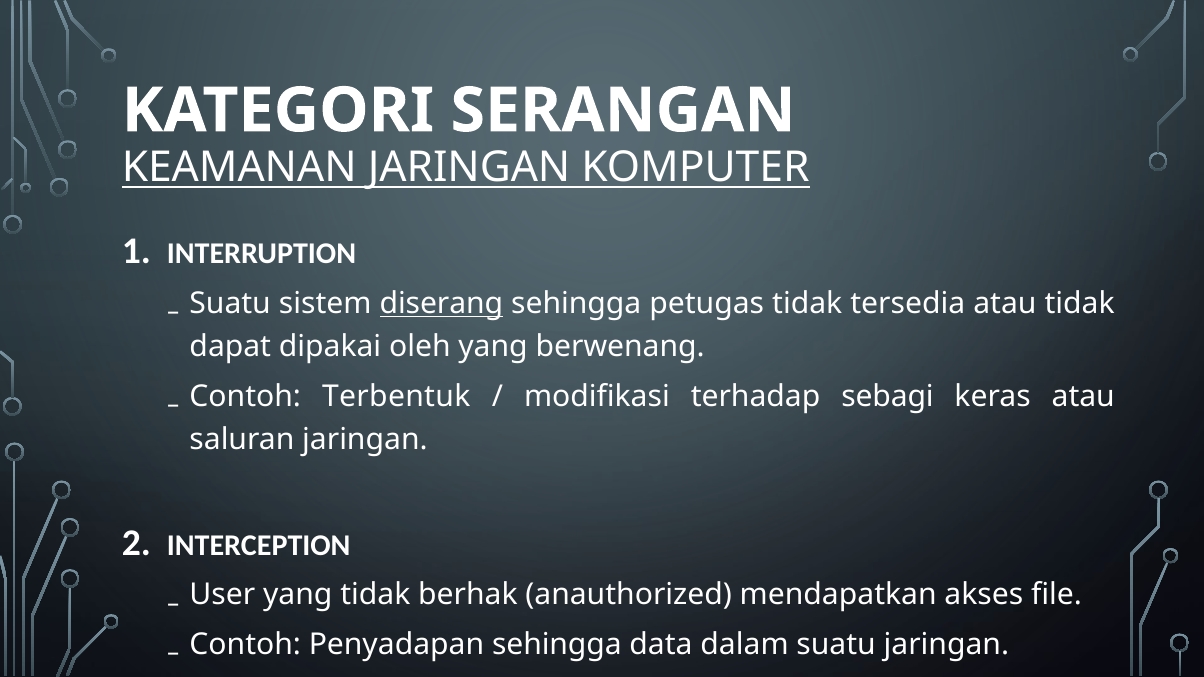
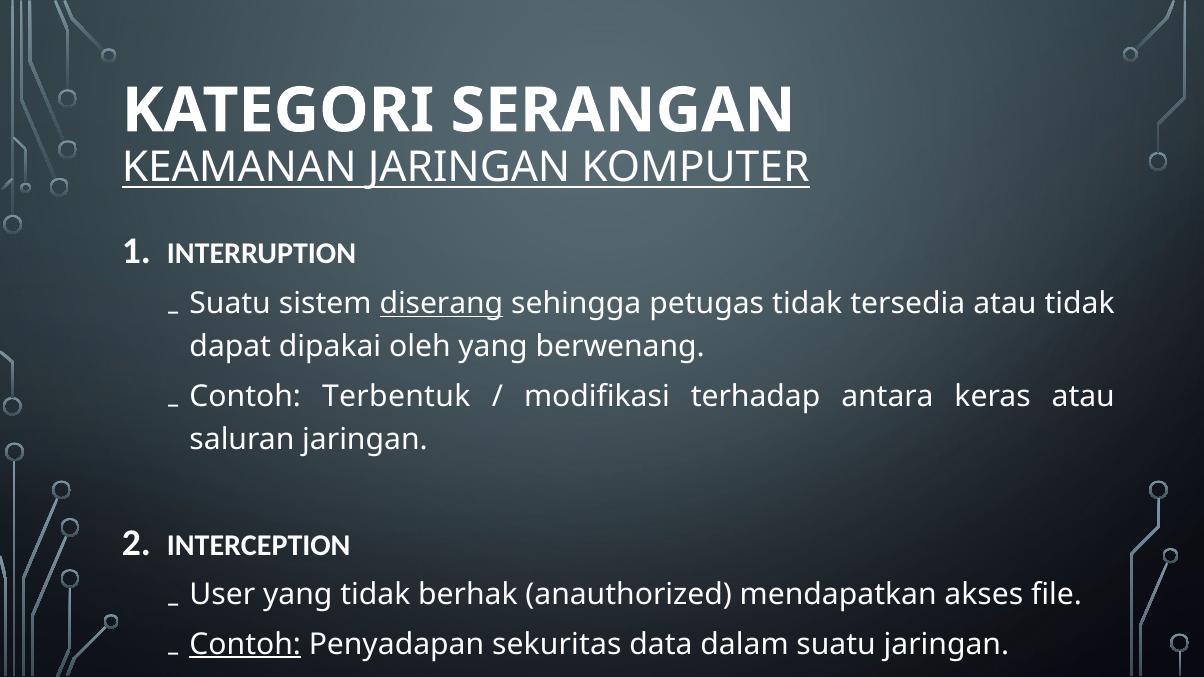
sebagi: sebagi -> antara
Contoh at (245, 645) underline: none -> present
Penyadapan sehingga: sehingga -> sekuritas
